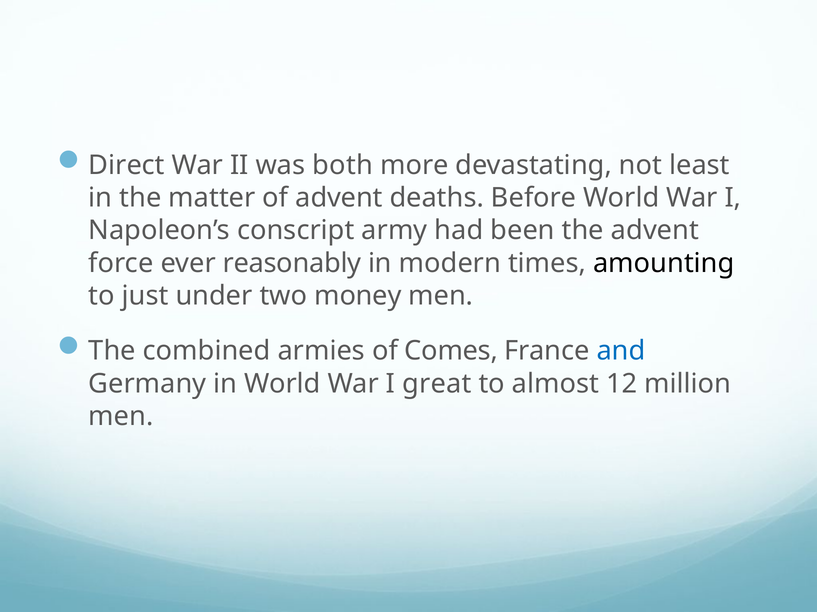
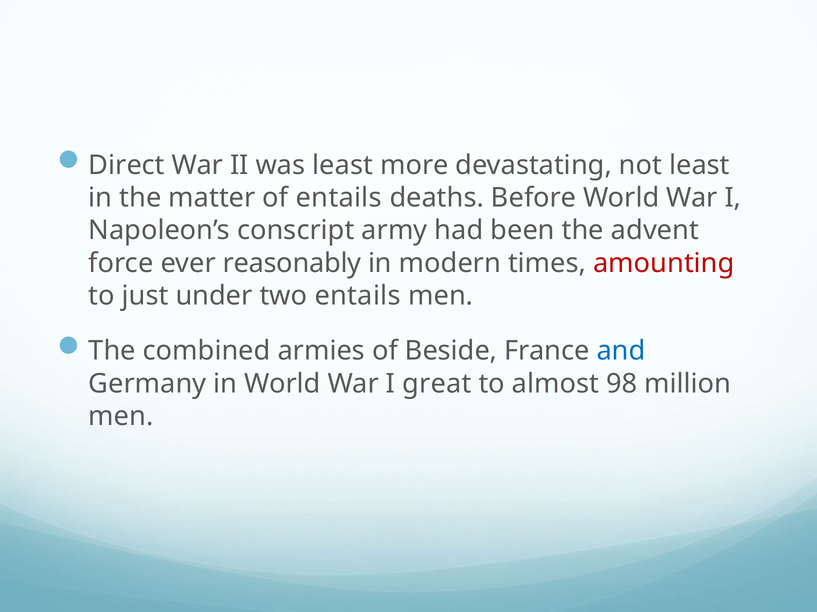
was both: both -> least
of advent: advent -> entails
amounting colour: black -> red
two money: money -> entails
Comes: Comes -> Beside
12: 12 -> 98
